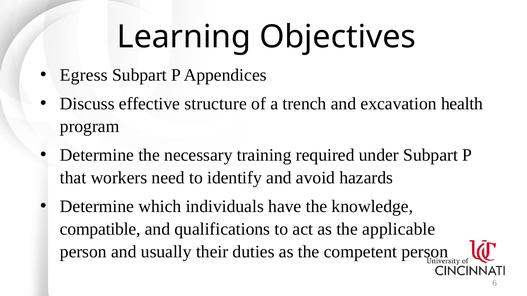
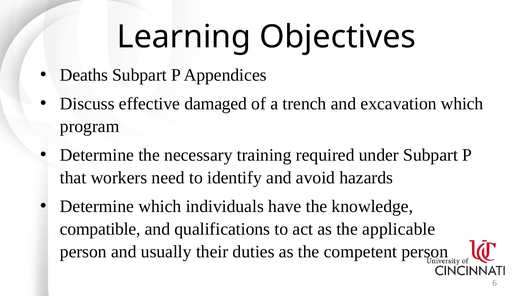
Egress: Egress -> Deaths
structure: structure -> damaged
excavation health: health -> which
